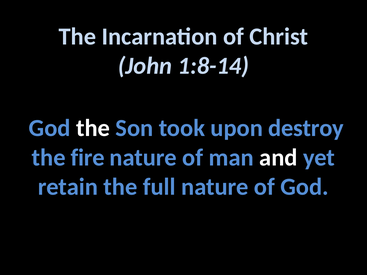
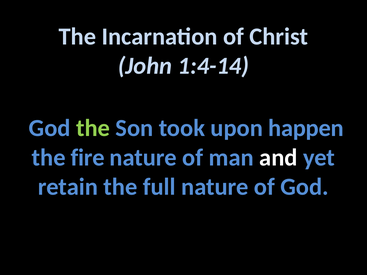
1:8-14: 1:8-14 -> 1:4-14
the at (93, 128) colour: white -> light green
destroy: destroy -> happen
